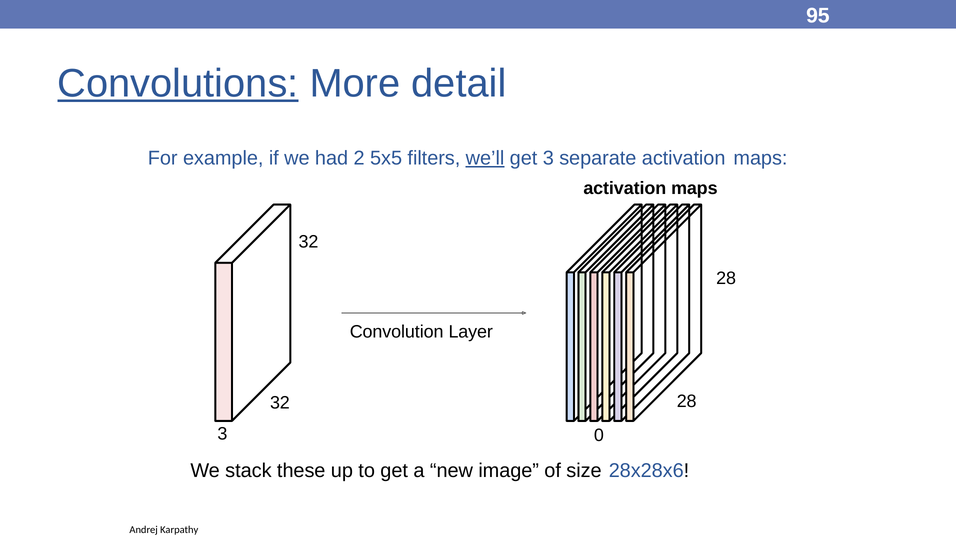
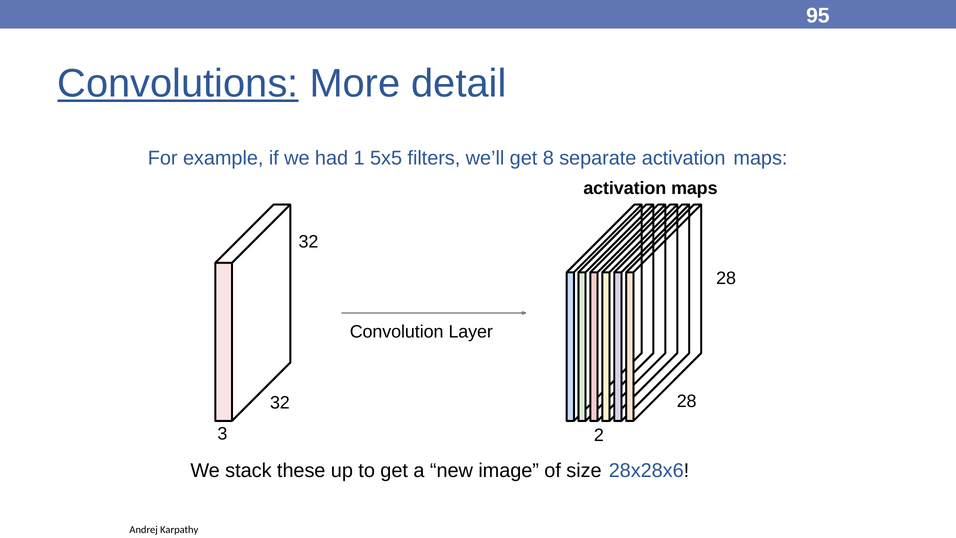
2: 2 -> 1
we’ll underline: present -> none
get 3: 3 -> 8
0: 0 -> 2
